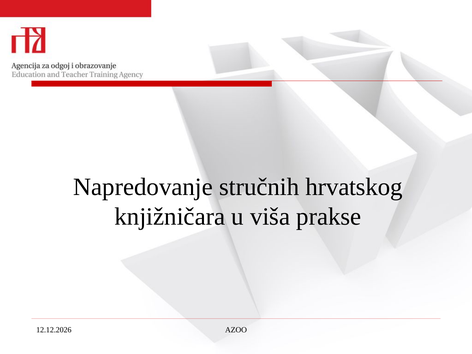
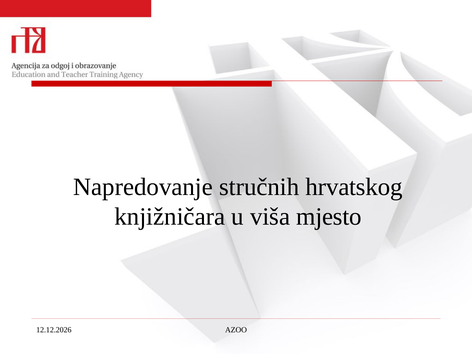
prakse: prakse -> mjesto
